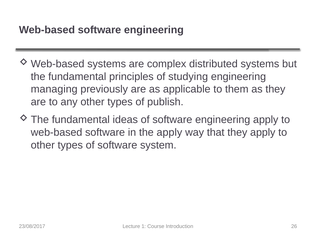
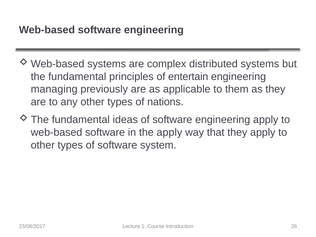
studying: studying -> entertain
publish: publish -> nations
